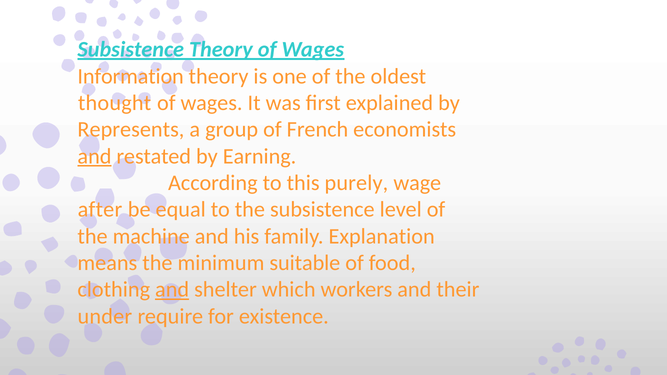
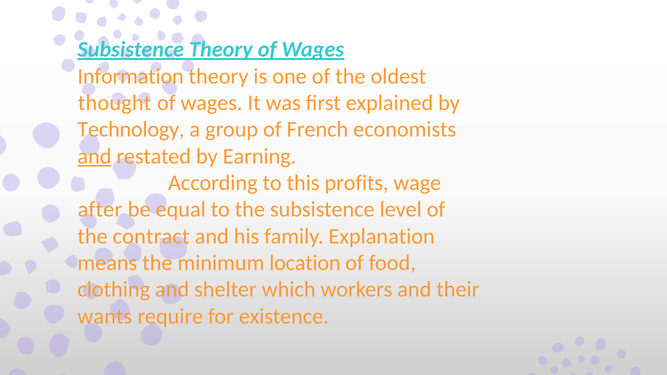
Represents: Represents -> Technology
purely: purely -> profits
machine: machine -> contract
suitable: suitable -> location
and at (172, 290) underline: present -> none
under: under -> wants
